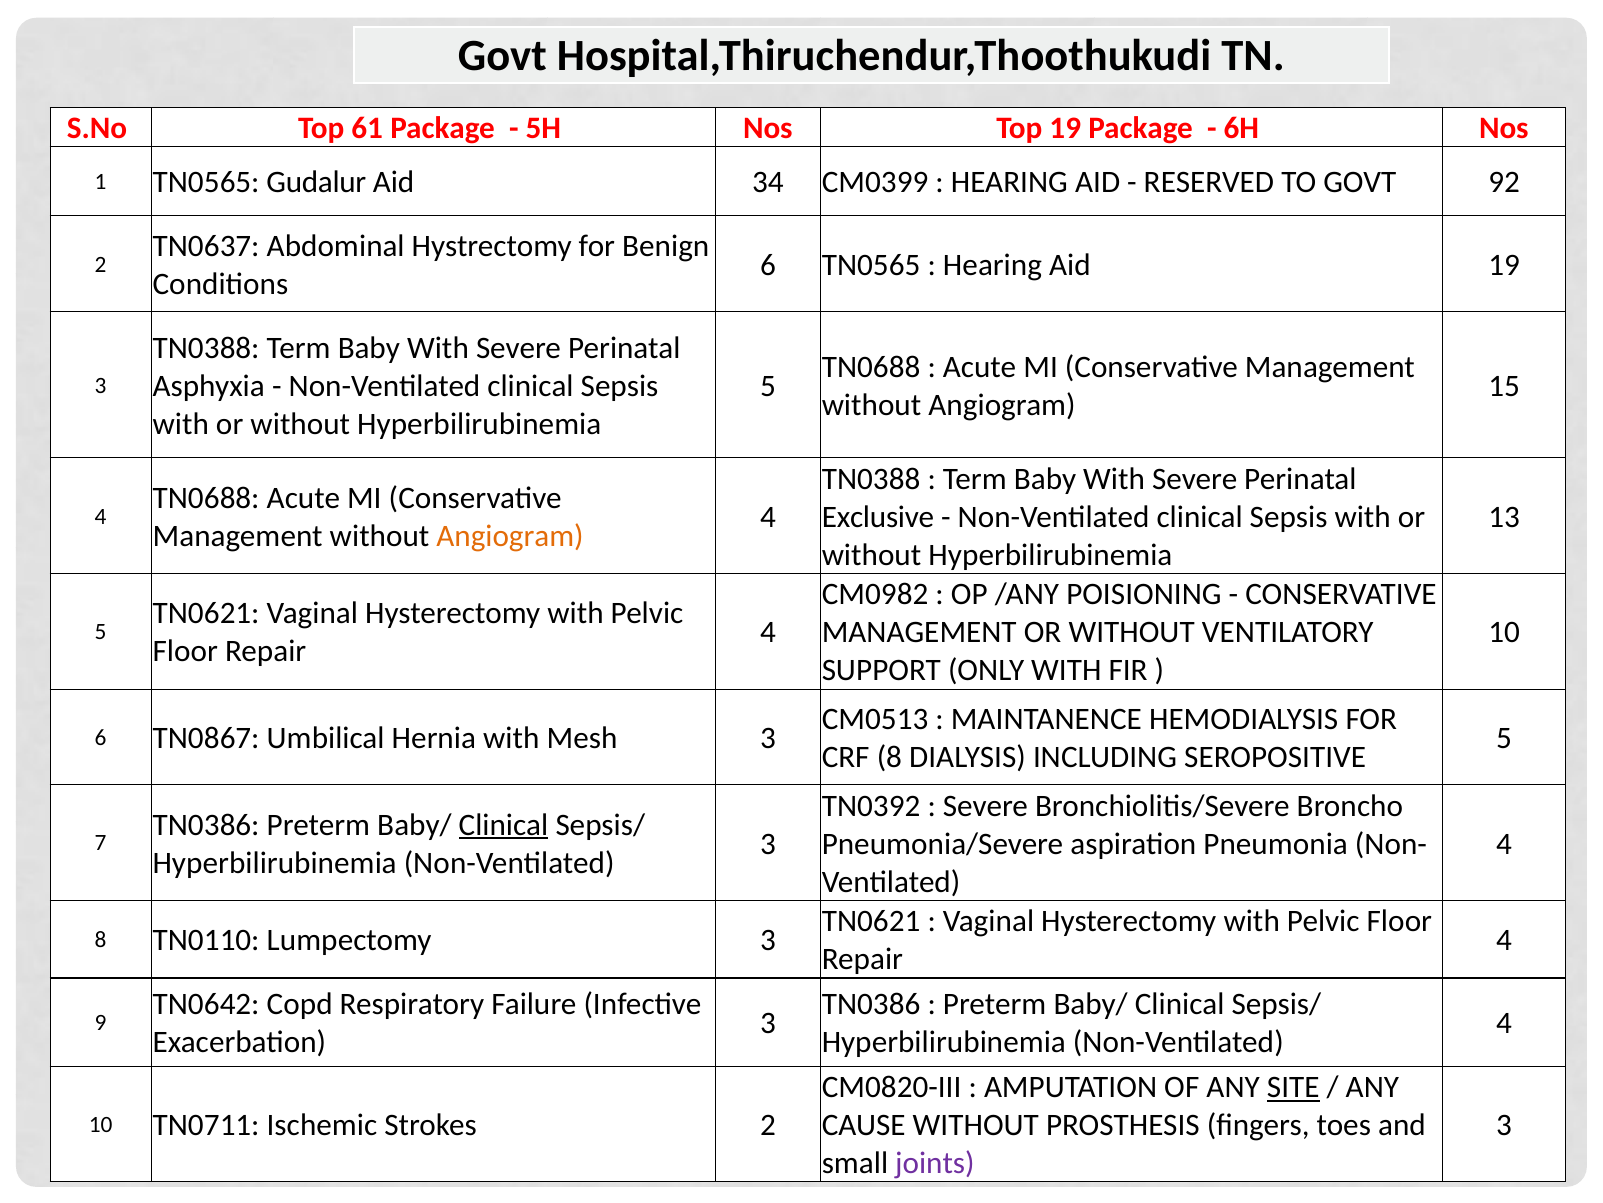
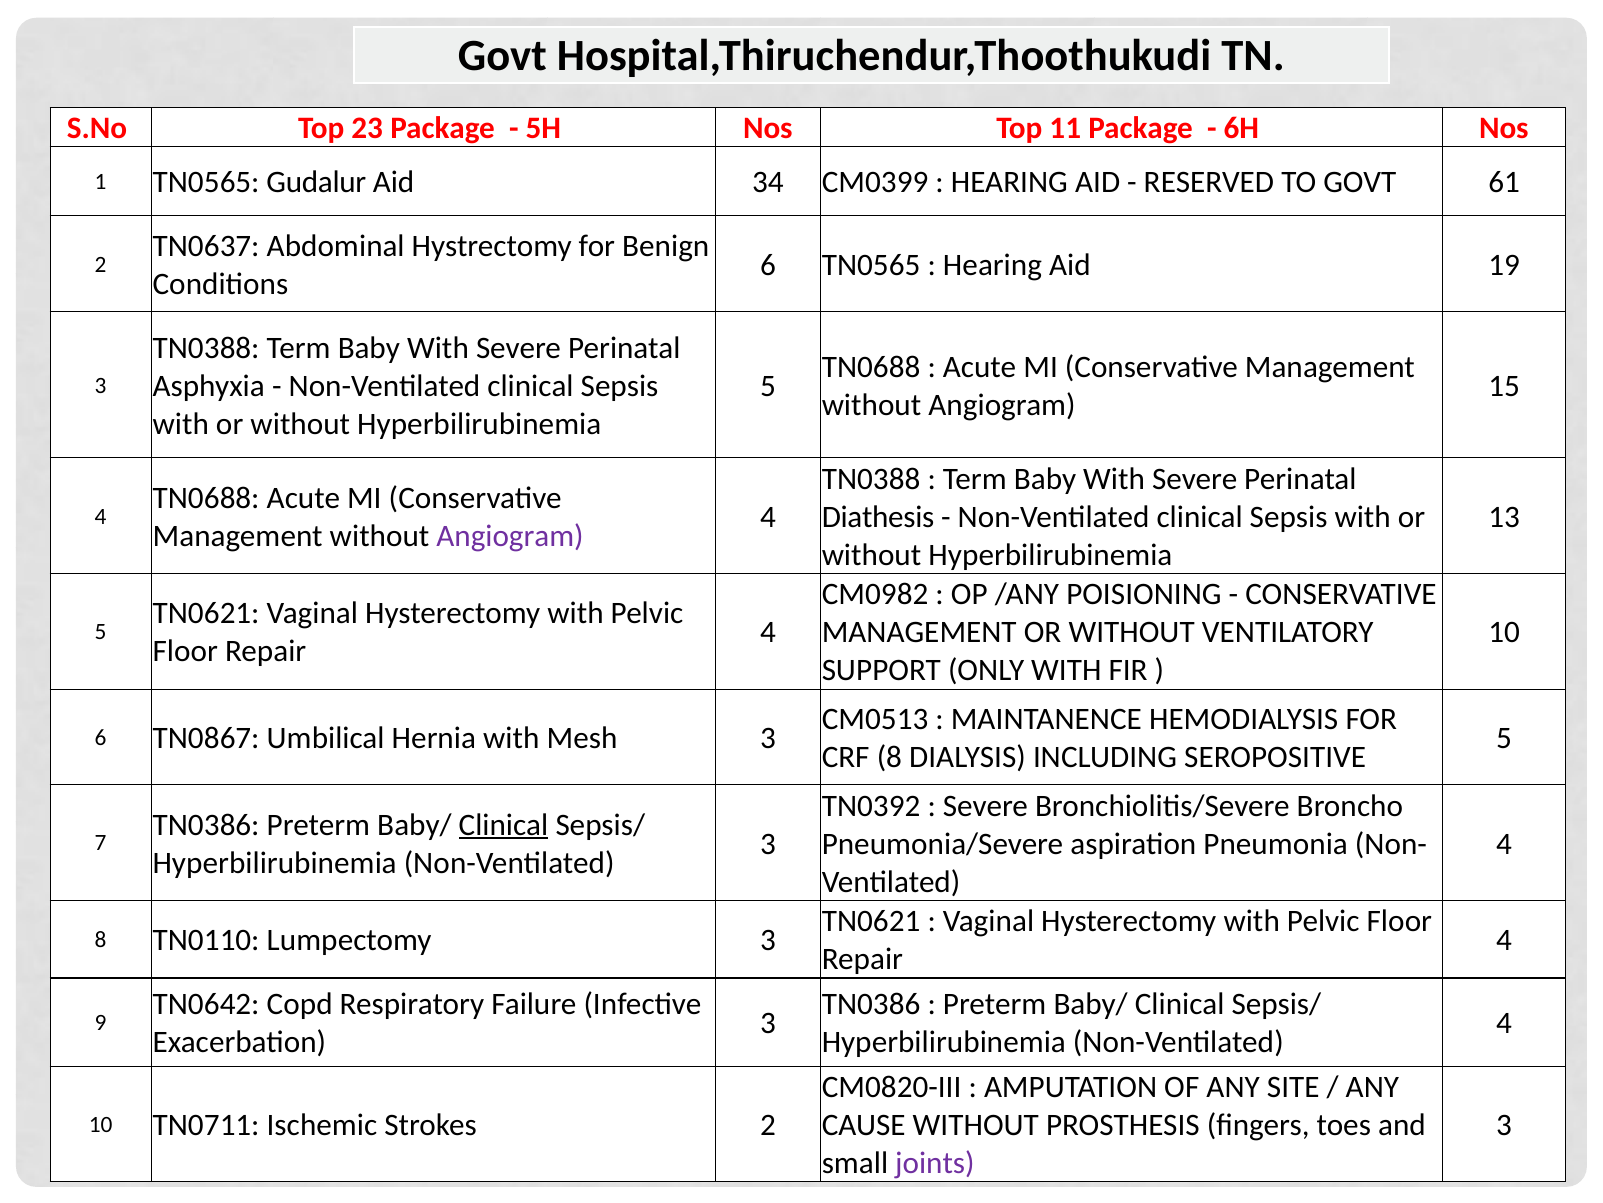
61: 61 -> 23
Top 19: 19 -> 11
92: 92 -> 61
Exclusive: Exclusive -> Diathesis
Angiogram at (510, 536) colour: orange -> purple
SITE underline: present -> none
